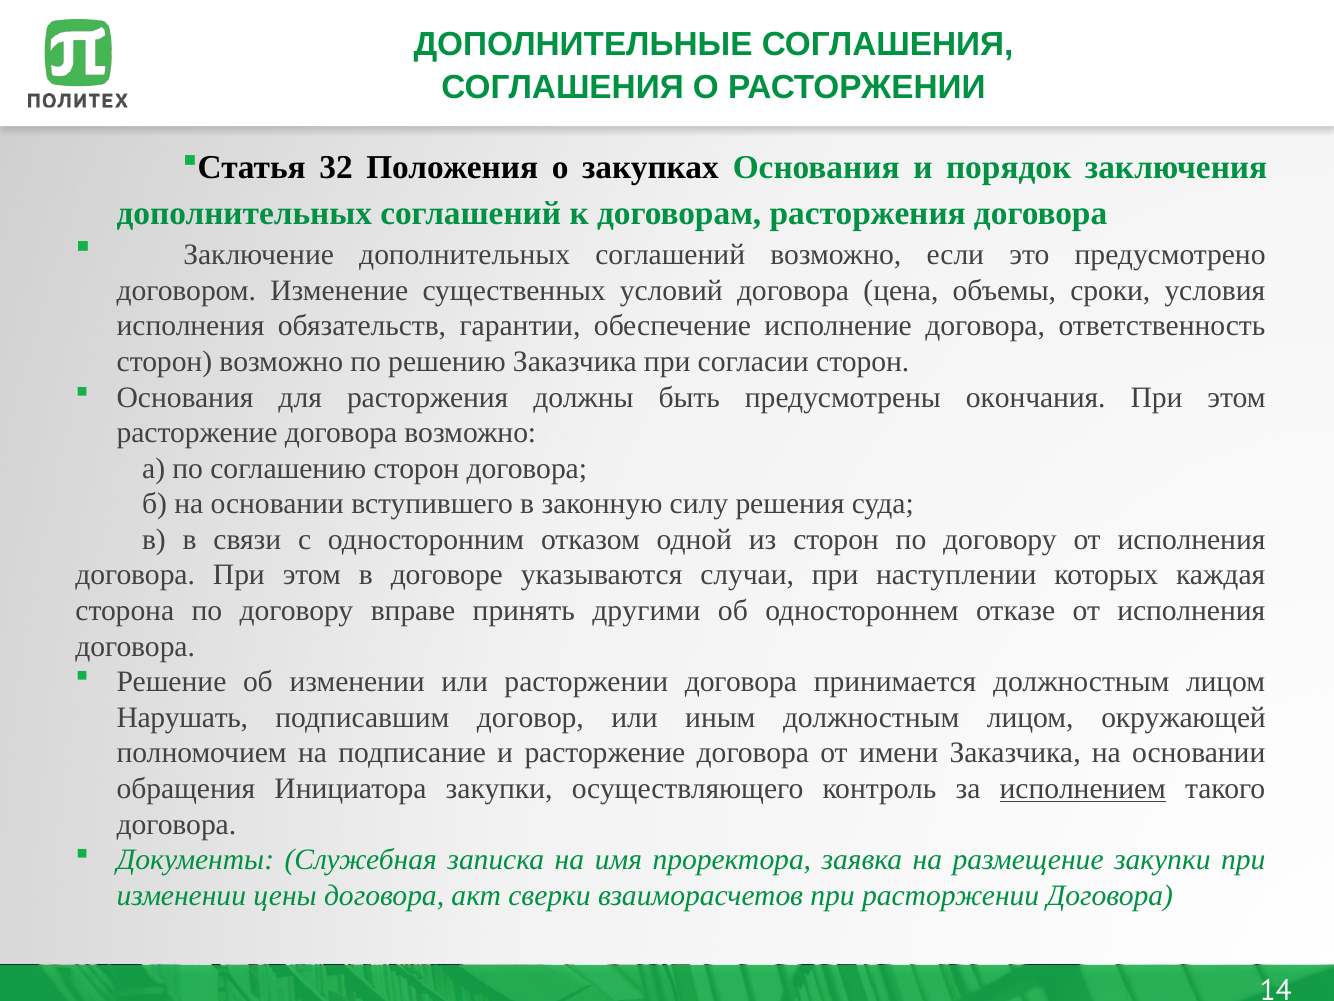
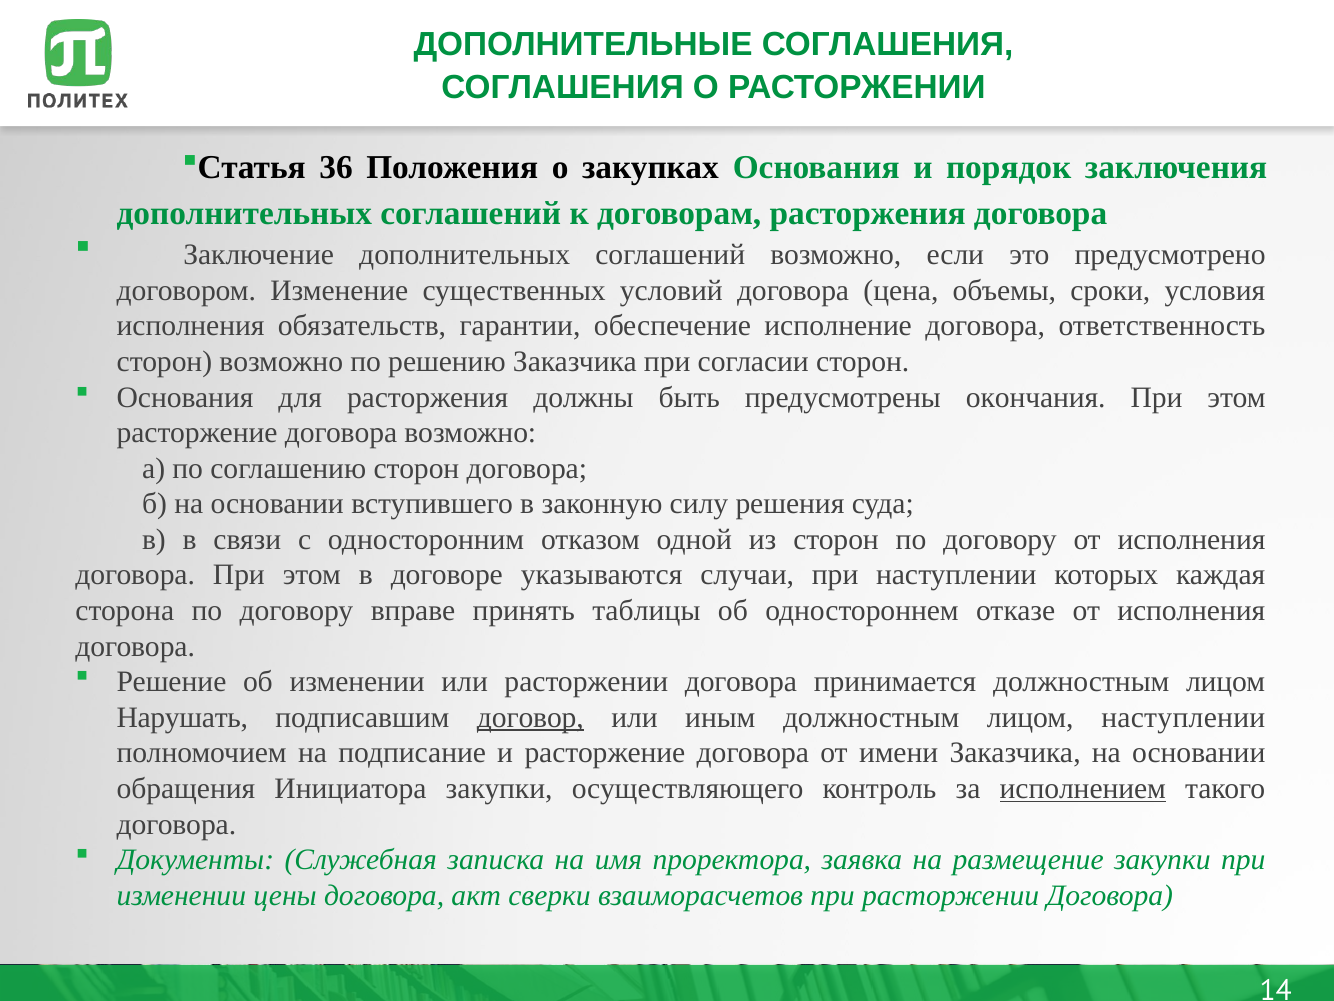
32: 32 -> 36
другими: другими -> таблицы
договор underline: none -> present
лицом окружающей: окружающей -> наступлении
